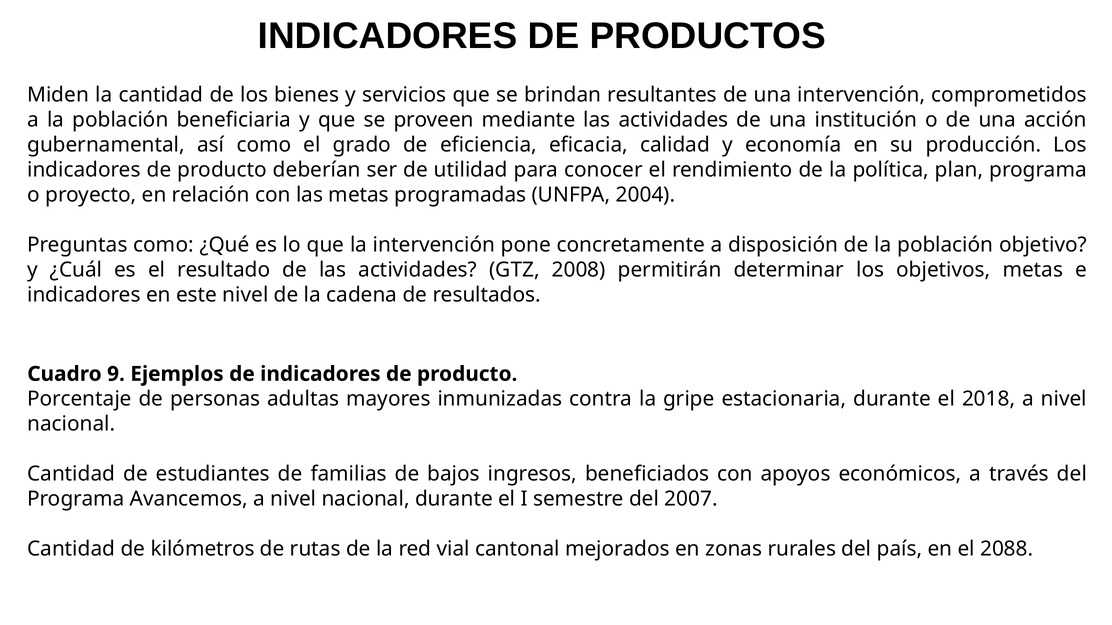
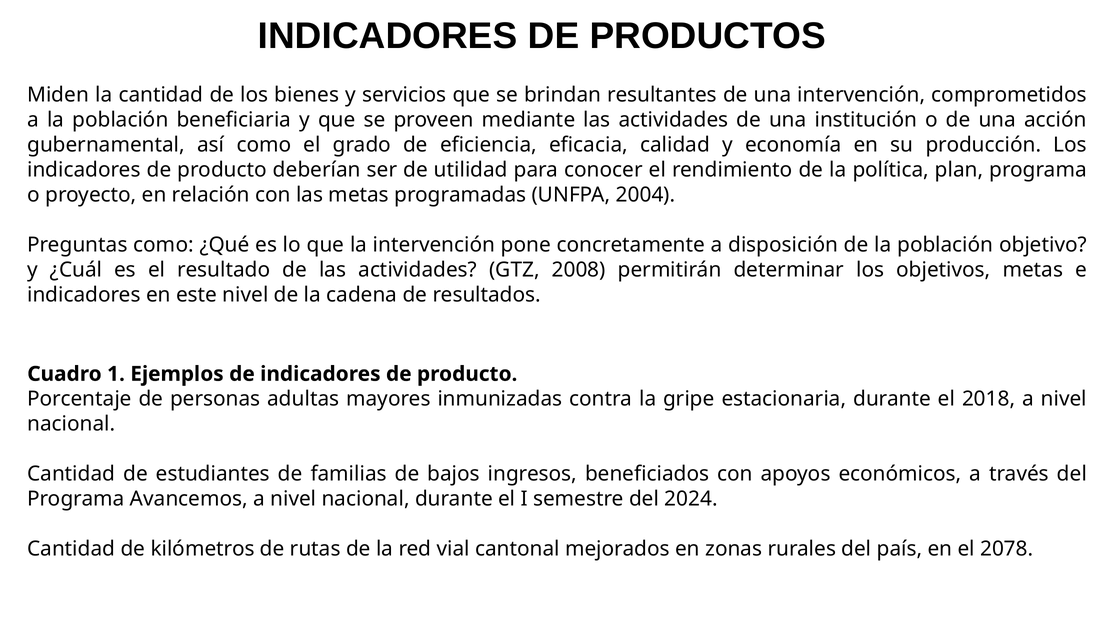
9: 9 -> 1
2007: 2007 -> 2024
2088: 2088 -> 2078
